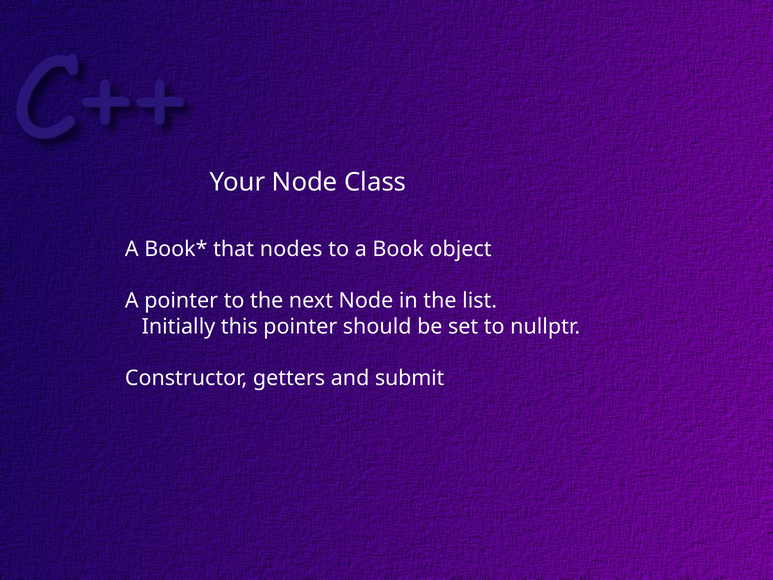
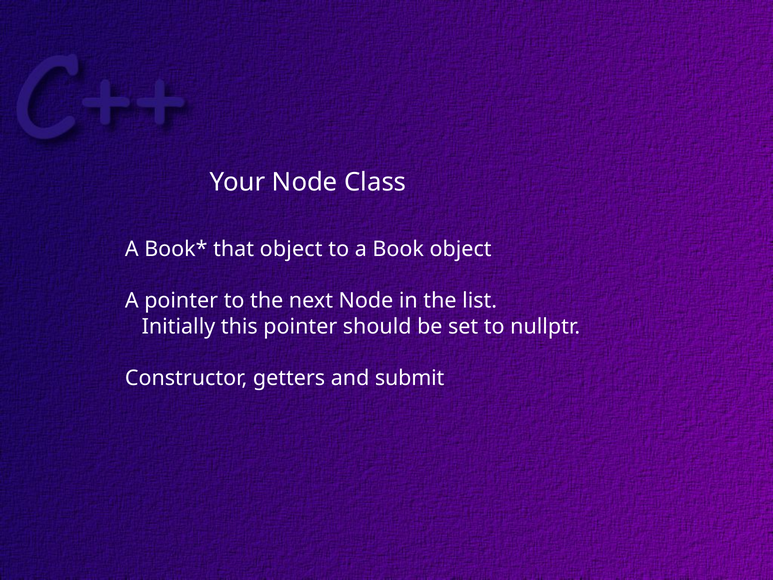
that nodes: nodes -> object
